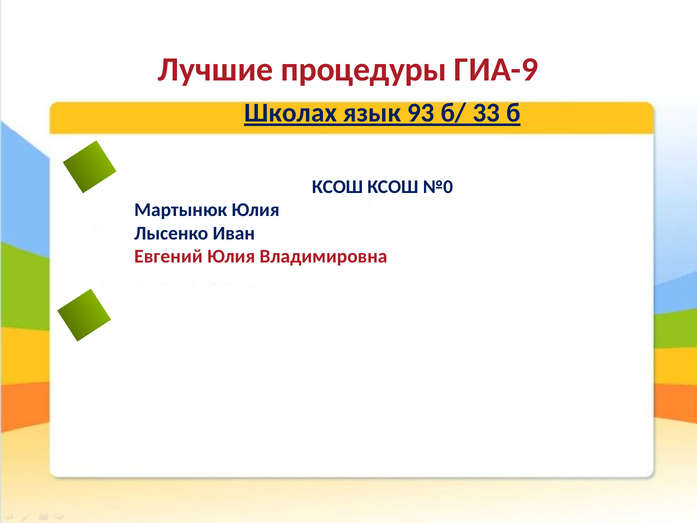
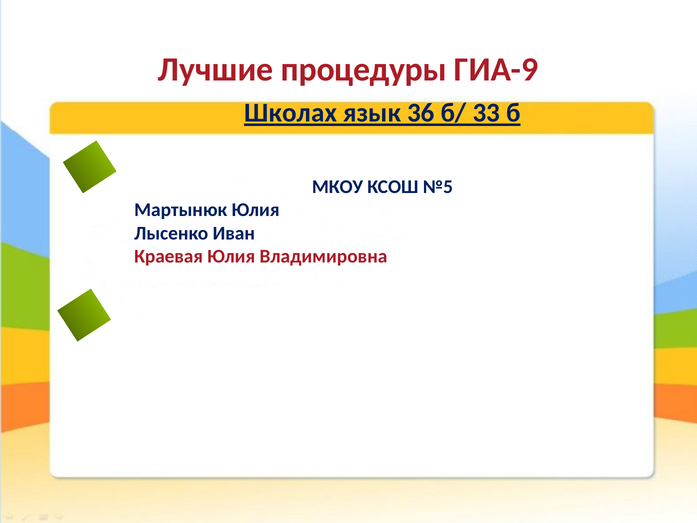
93: 93 -> 36
КСОШ at (338, 187): КСОШ -> МКОУ
№0: №0 -> №5
Евгений: Евгений -> Краевая
